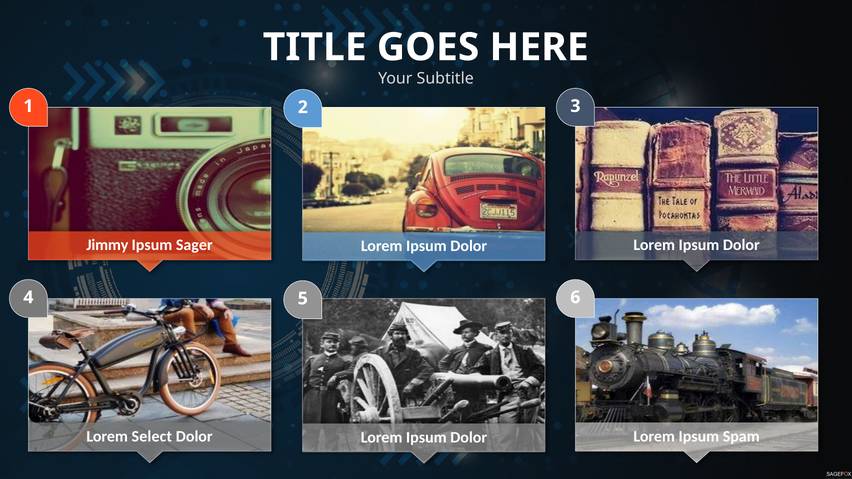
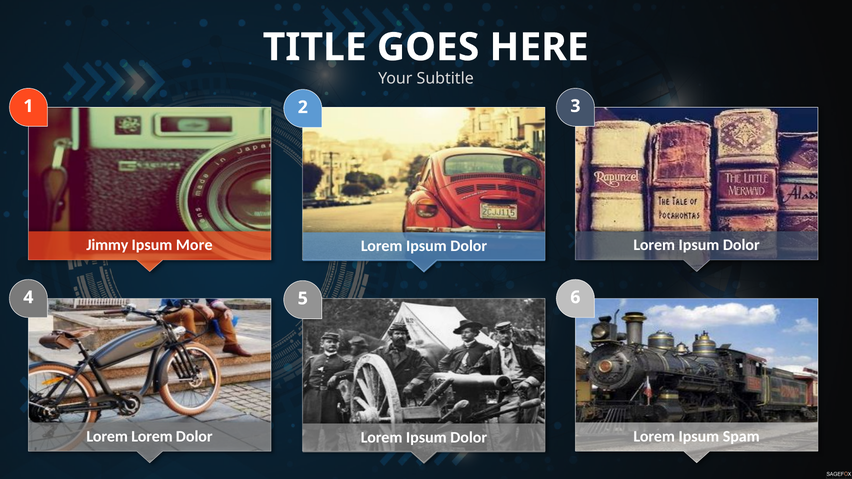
Sager: Sager -> More
Lorem Select: Select -> Lorem
